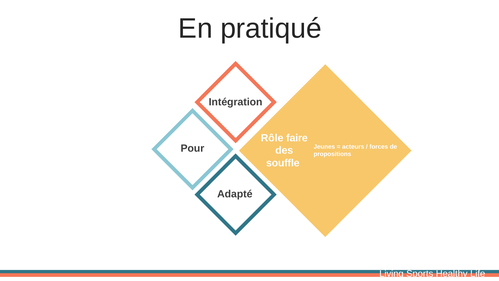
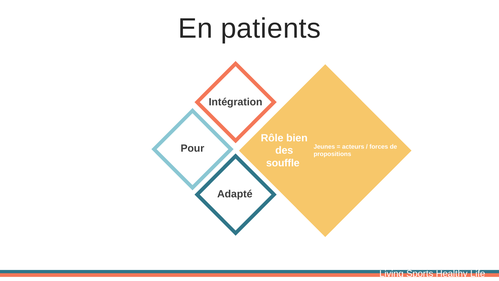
pratiqué: pratiqué -> patients
faire: faire -> bien
